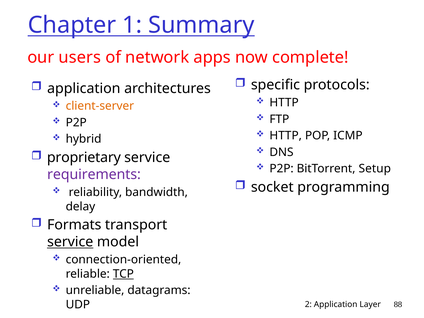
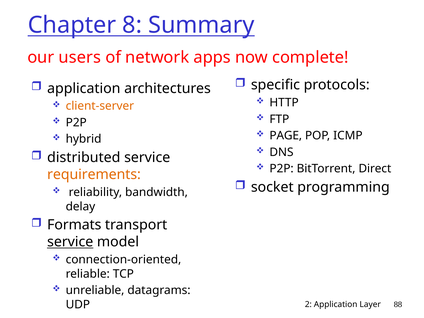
1: 1 -> 8
HTTP at (286, 136): HTTP -> PAGE
proprietary: proprietary -> distributed
Setup: Setup -> Direct
requirements colour: purple -> orange
TCP underline: present -> none
